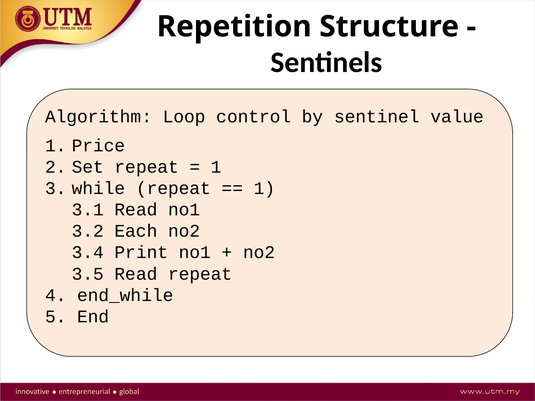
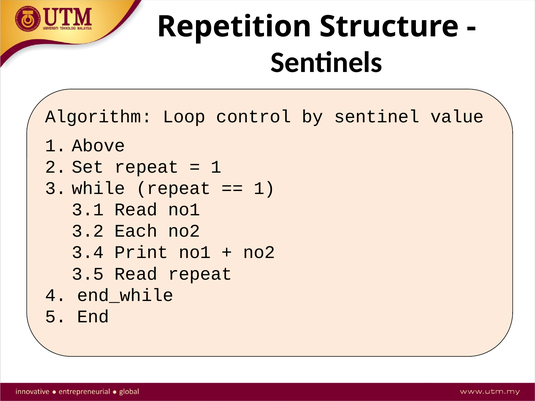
Price: Price -> Above
